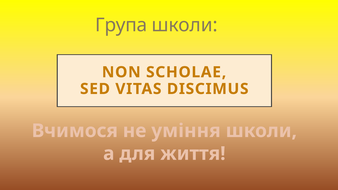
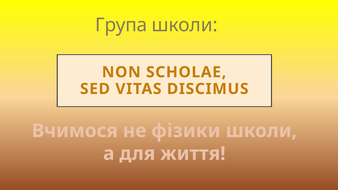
уміння: уміння -> фізики
